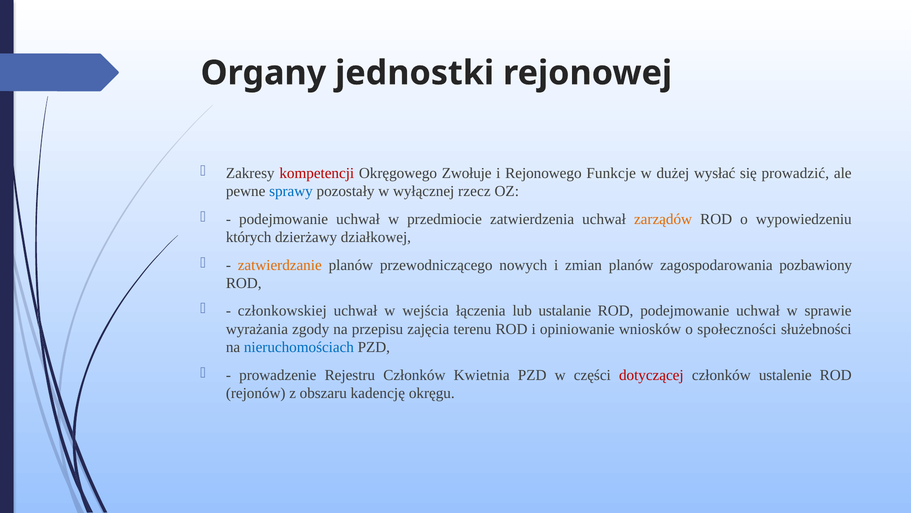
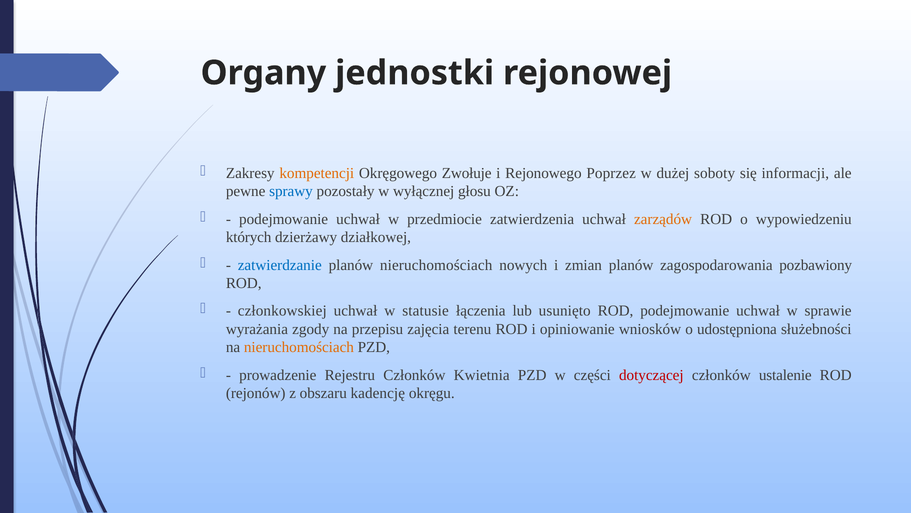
kompetencji colour: red -> orange
Funkcje: Funkcje -> Poprzez
wysłać: wysłać -> soboty
prowadzić: prowadzić -> informacji
rzecz: rzecz -> głosu
zatwierdzanie colour: orange -> blue
planów przewodniczącego: przewodniczącego -> nieruchomościach
wejścia: wejścia -> statusie
ustalanie: ustalanie -> usunięto
społeczności: społeczności -> udostępniona
nieruchomościach at (299, 347) colour: blue -> orange
